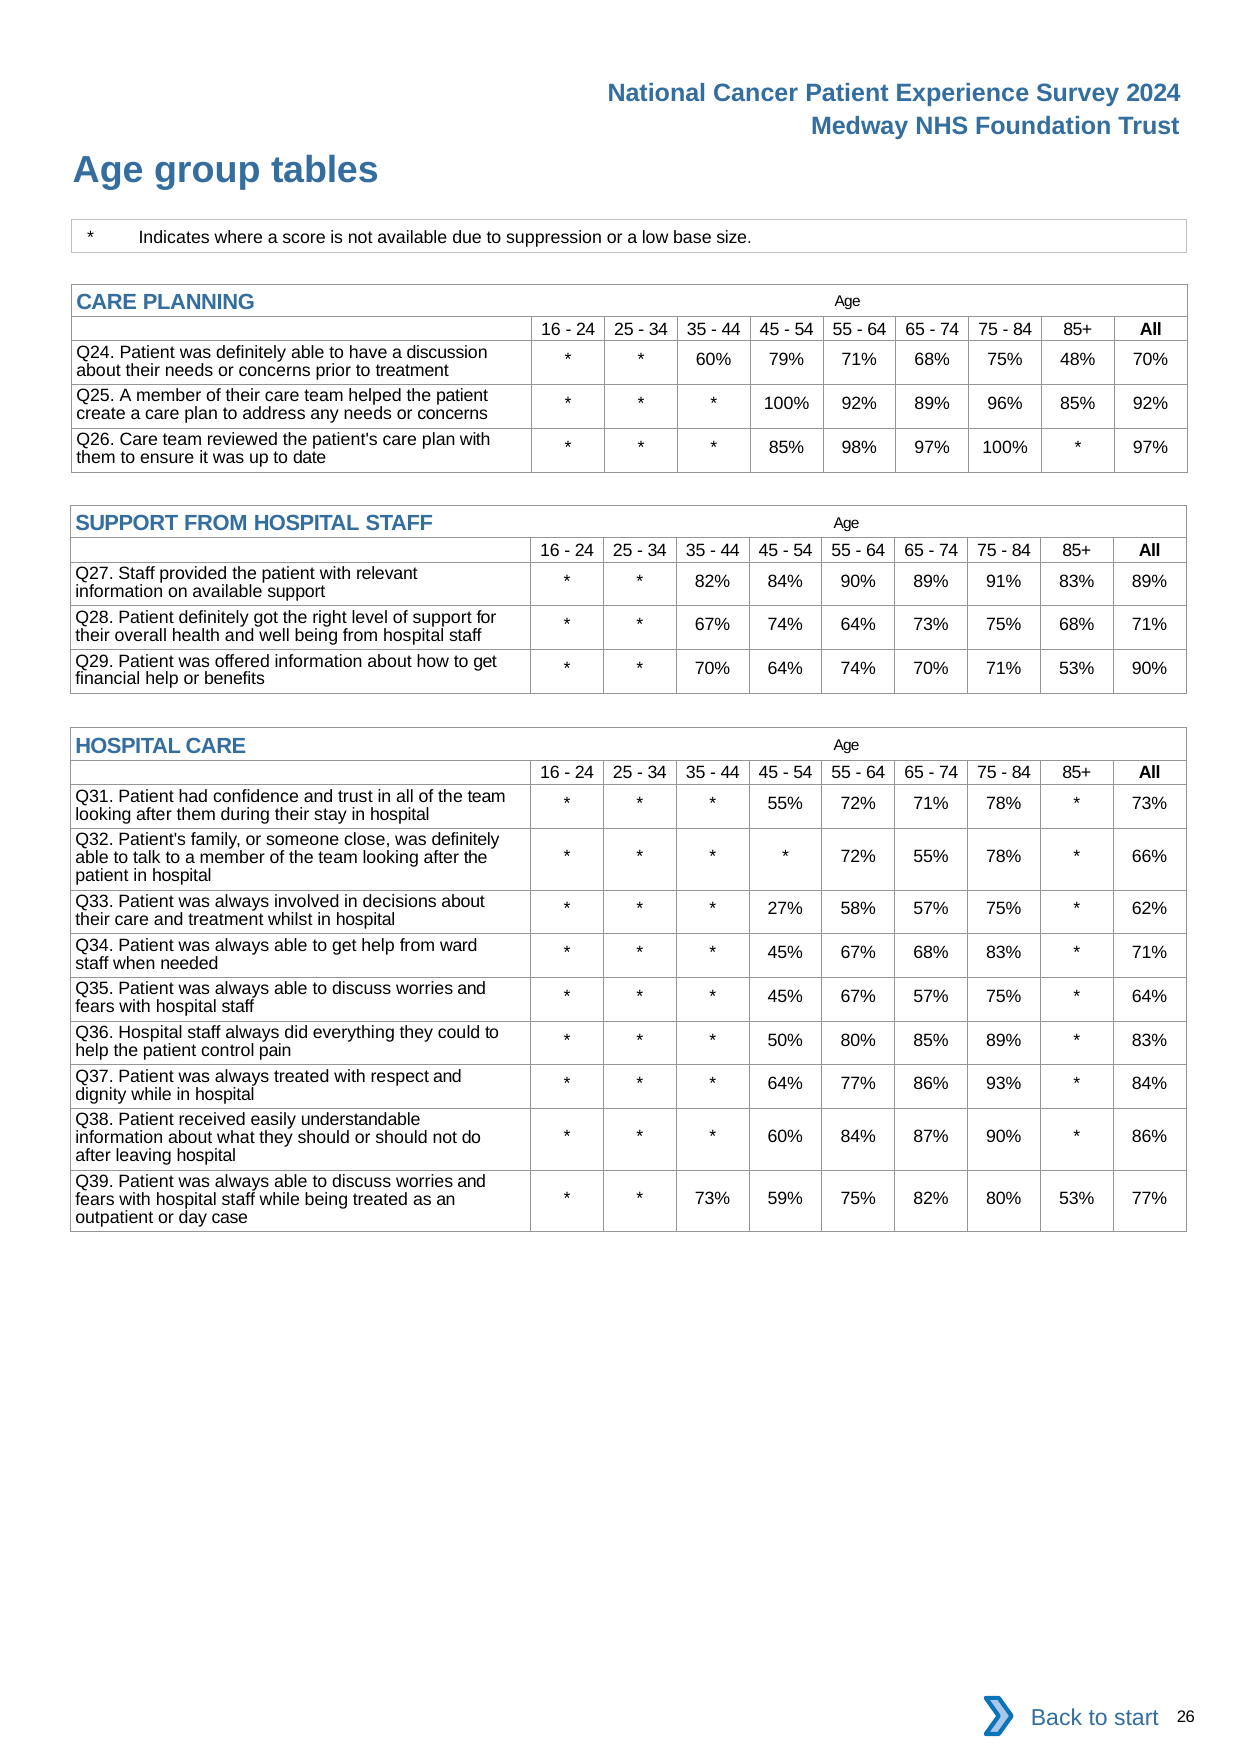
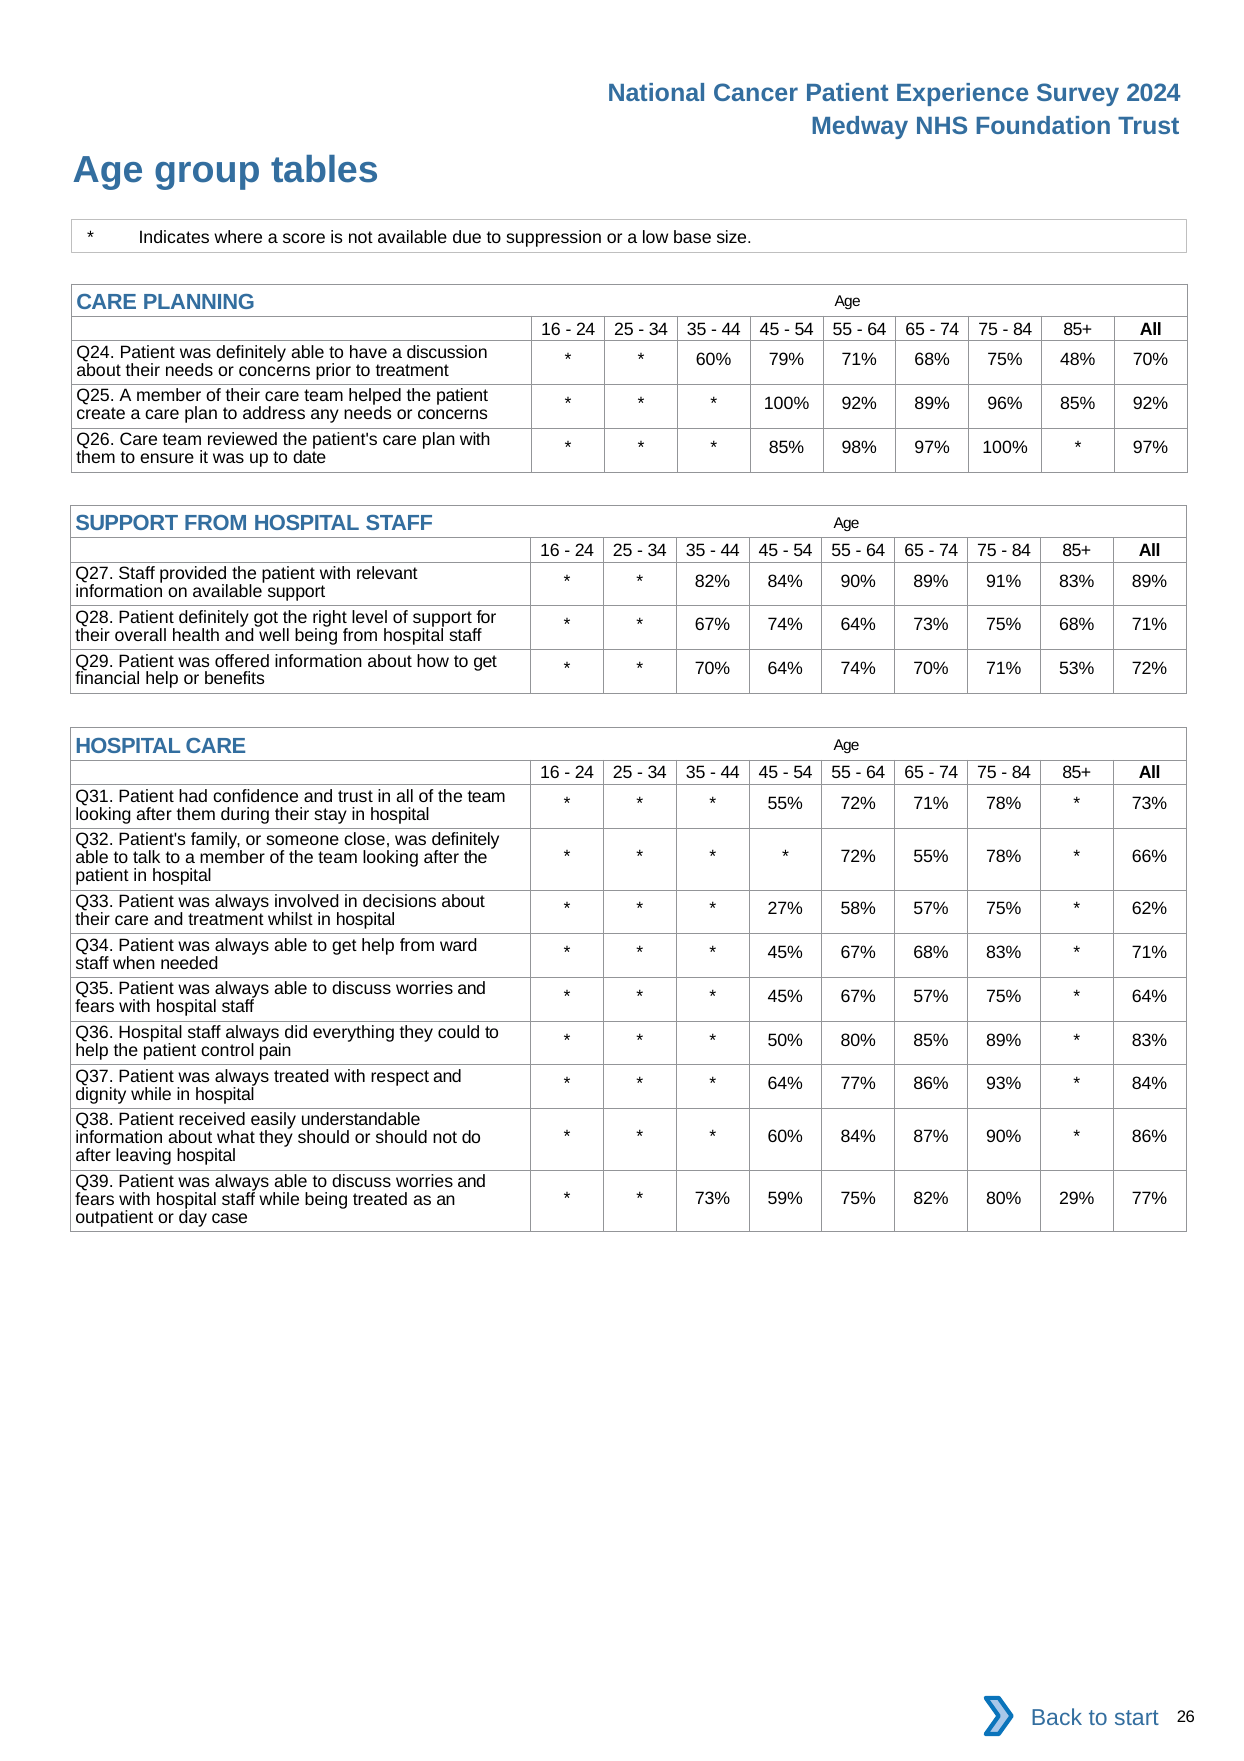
53% 90%: 90% -> 72%
80% 53%: 53% -> 29%
